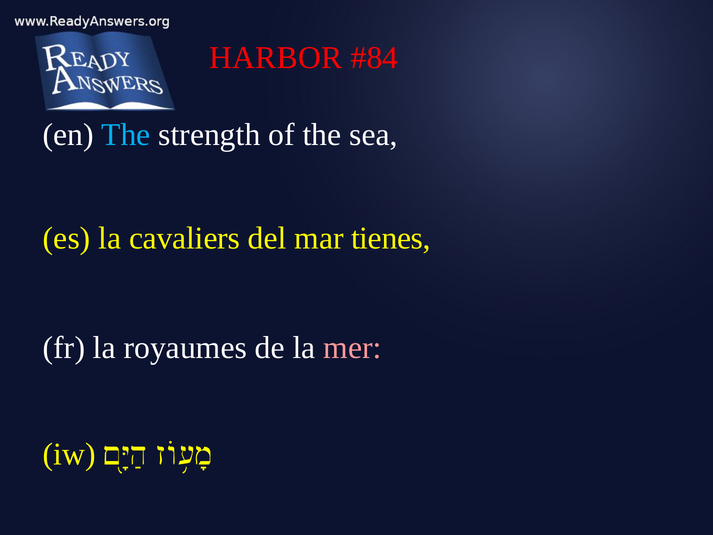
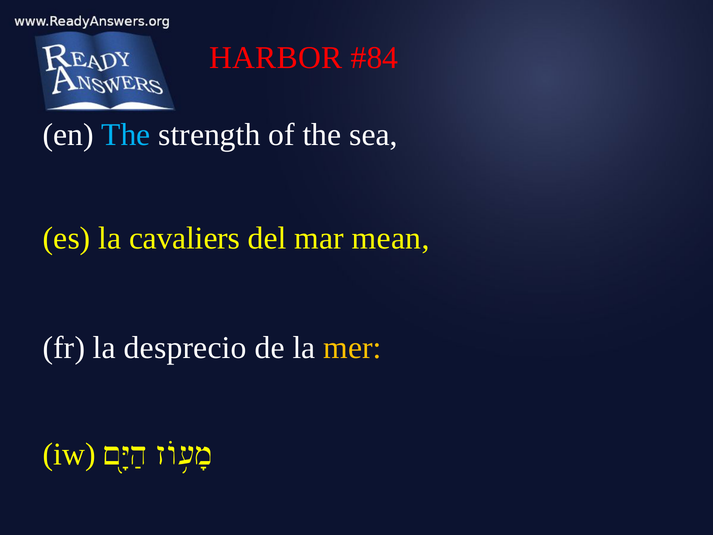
tienes: tienes -> mean
royaumes: royaumes -> desprecio
mer colour: pink -> yellow
